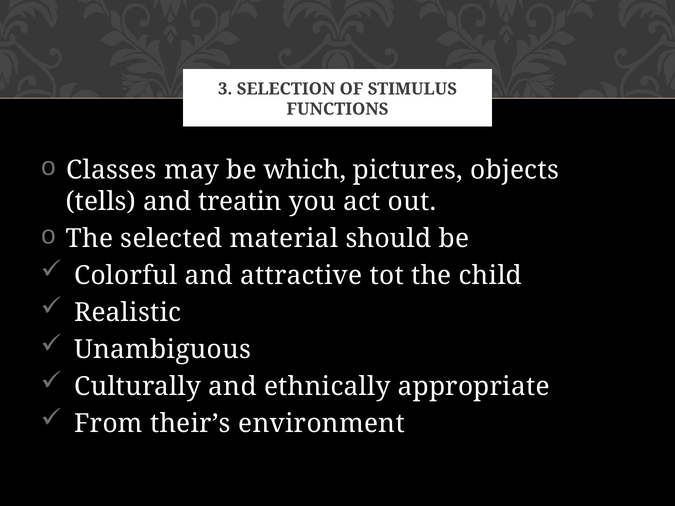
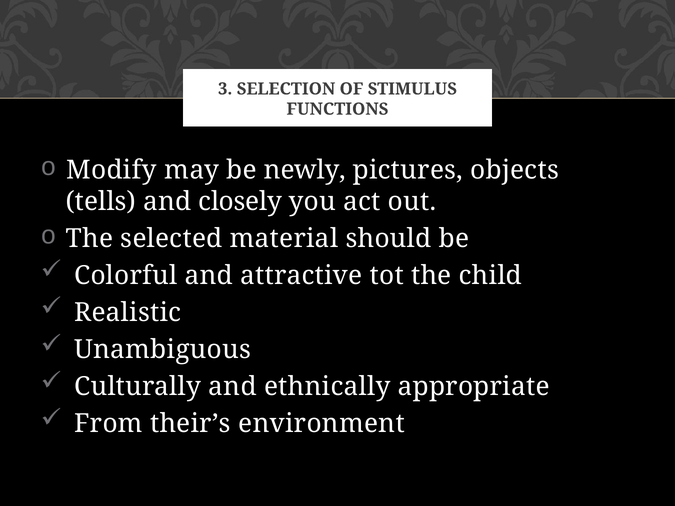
Classes: Classes -> Modify
which: which -> newly
treatin: treatin -> closely
